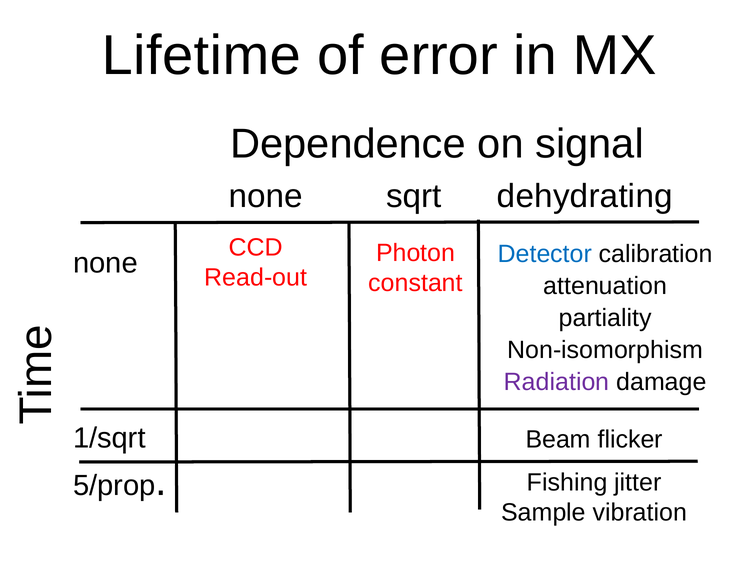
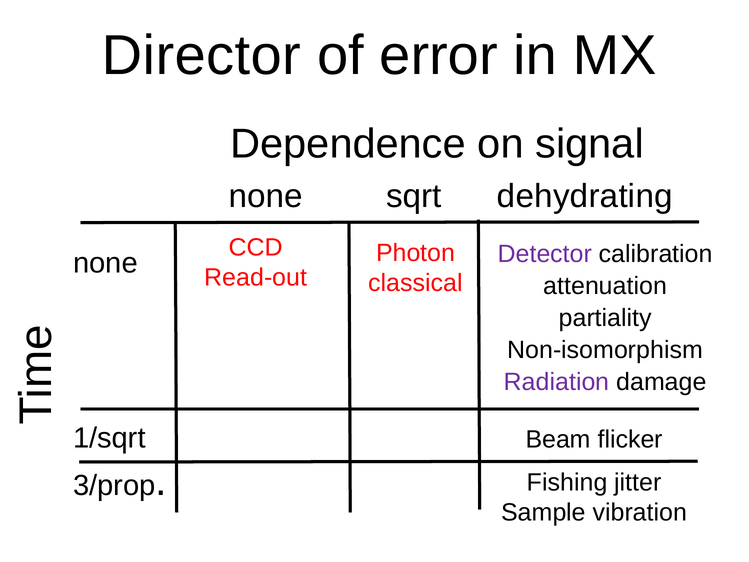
Lifetime: Lifetime -> Director
Detector colour: blue -> purple
constant: constant -> classical
5/prop: 5/prop -> 3/prop
